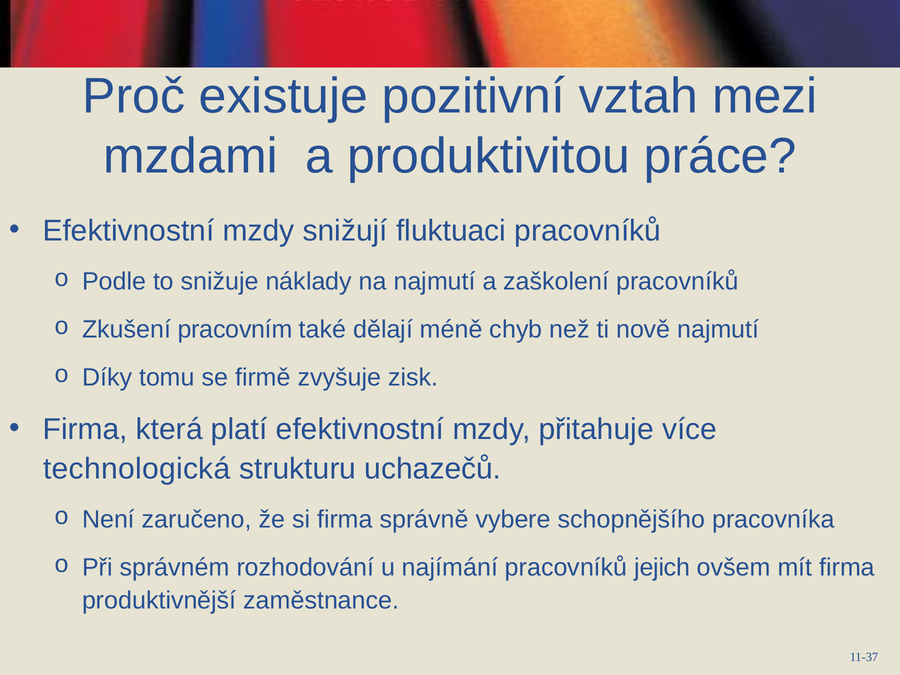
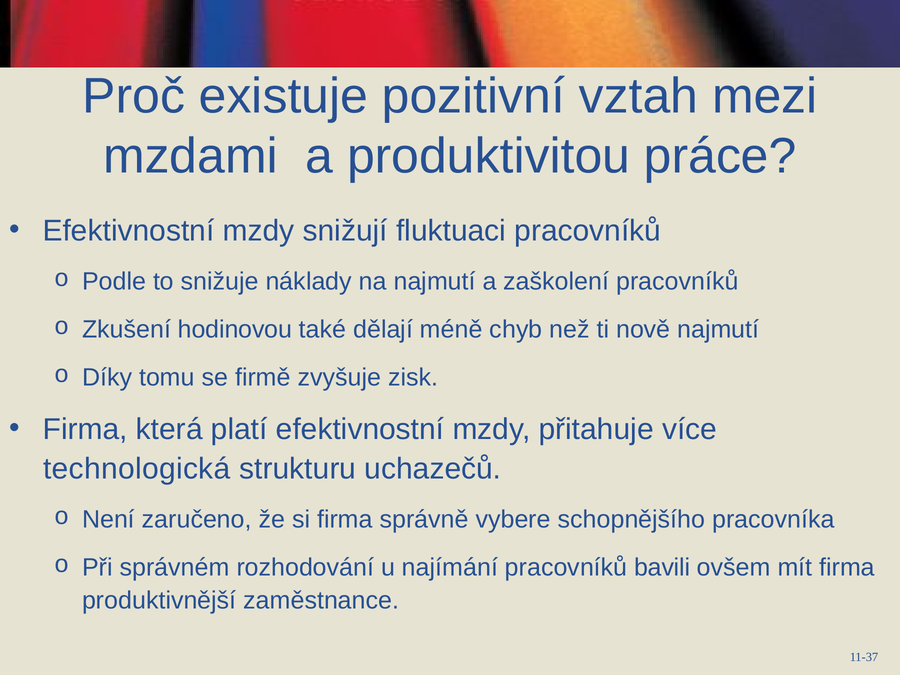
pracovním: pracovním -> hodinovou
jejich: jejich -> bavili
